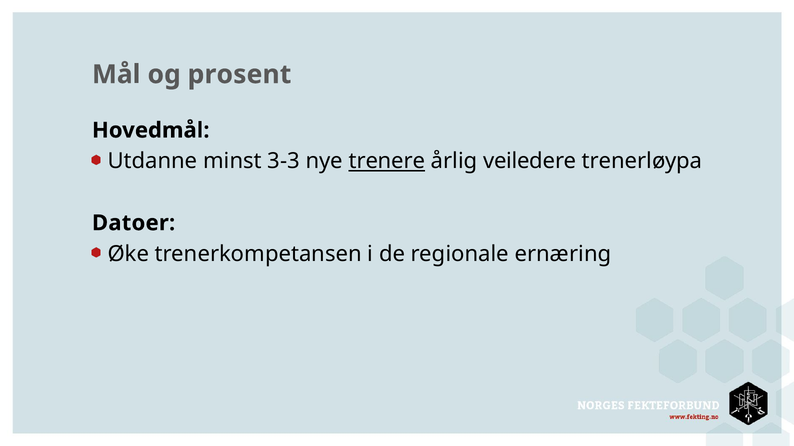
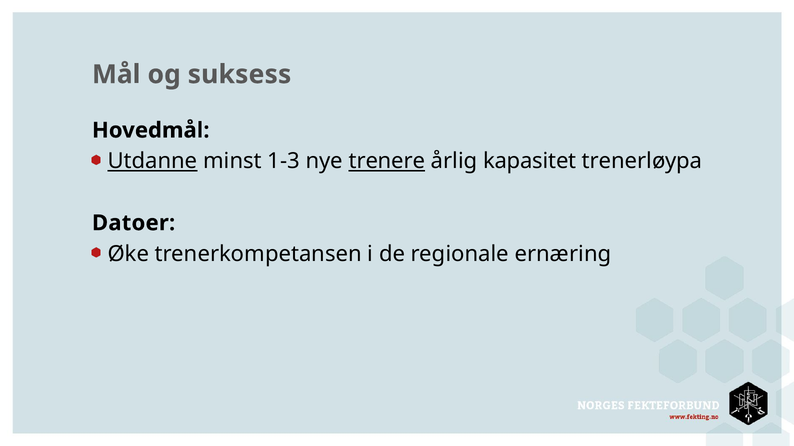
prosent: prosent -> suksess
Utdanne underline: none -> present
3-3: 3-3 -> 1-3
veiledere: veiledere -> kapasitet
